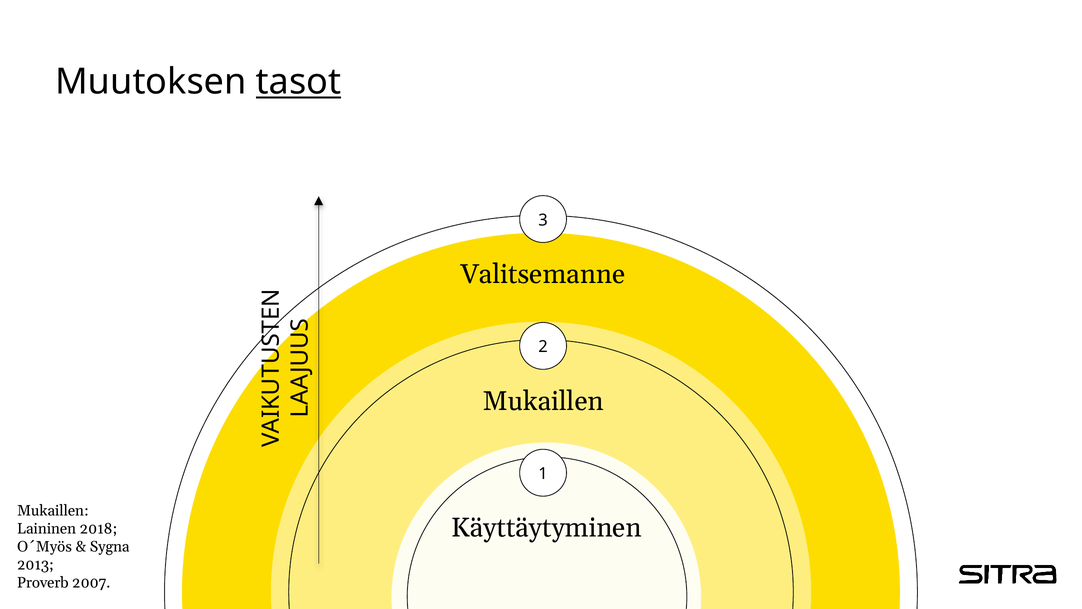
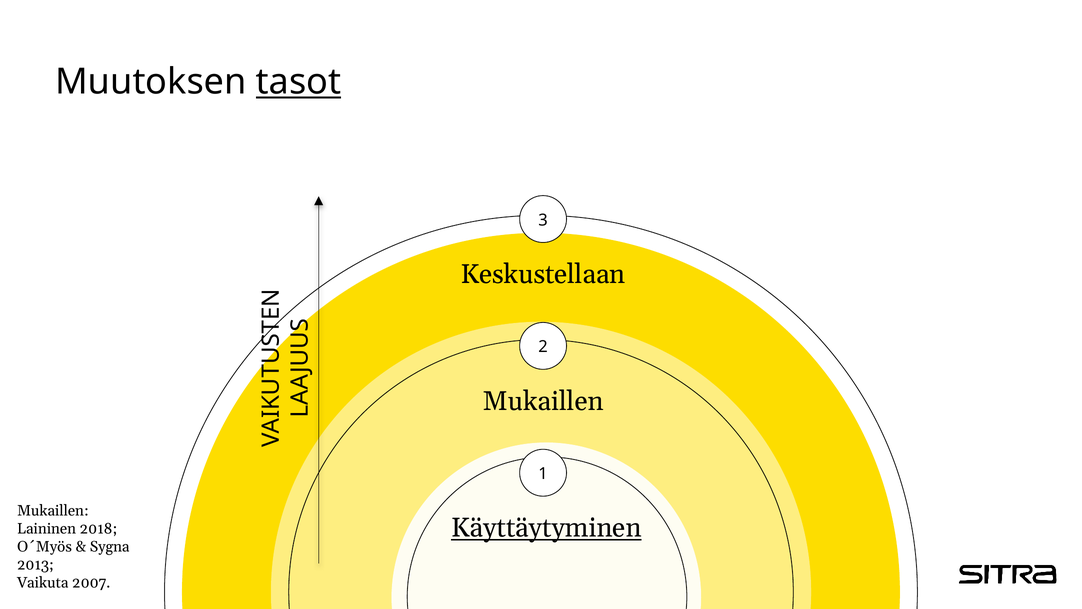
Valitsemanne: Valitsemanne -> Keskustellaan
Käyttäytyminen underline: none -> present
Proverb: Proverb -> Vaikuta
